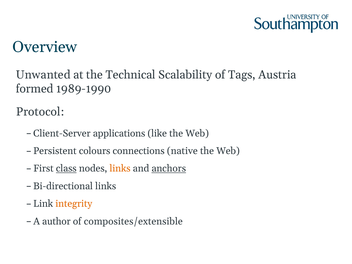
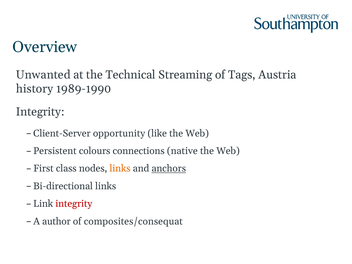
Scalability: Scalability -> Streaming
formed: formed -> history
Protocol at (40, 112): Protocol -> Integrity
applications: applications -> opportunity
class underline: present -> none
integrity at (74, 204) colour: orange -> red
composites/extensible: composites/extensible -> composites/consequat
